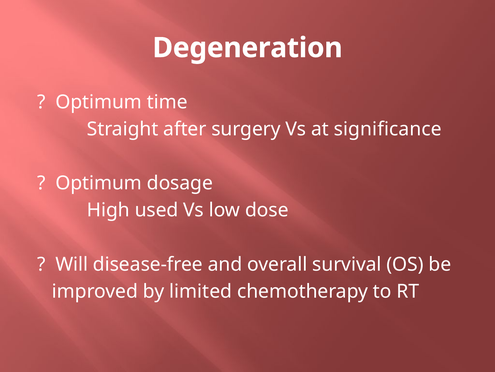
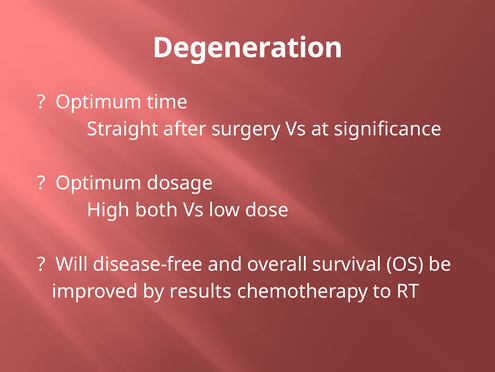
used: used -> both
limited: limited -> results
